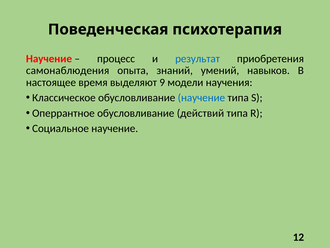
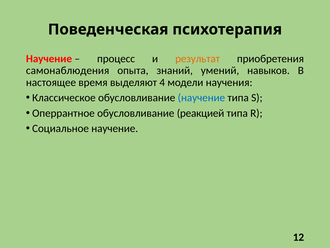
результат colour: blue -> orange
9: 9 -> 4
действий: действий -> реакцией
